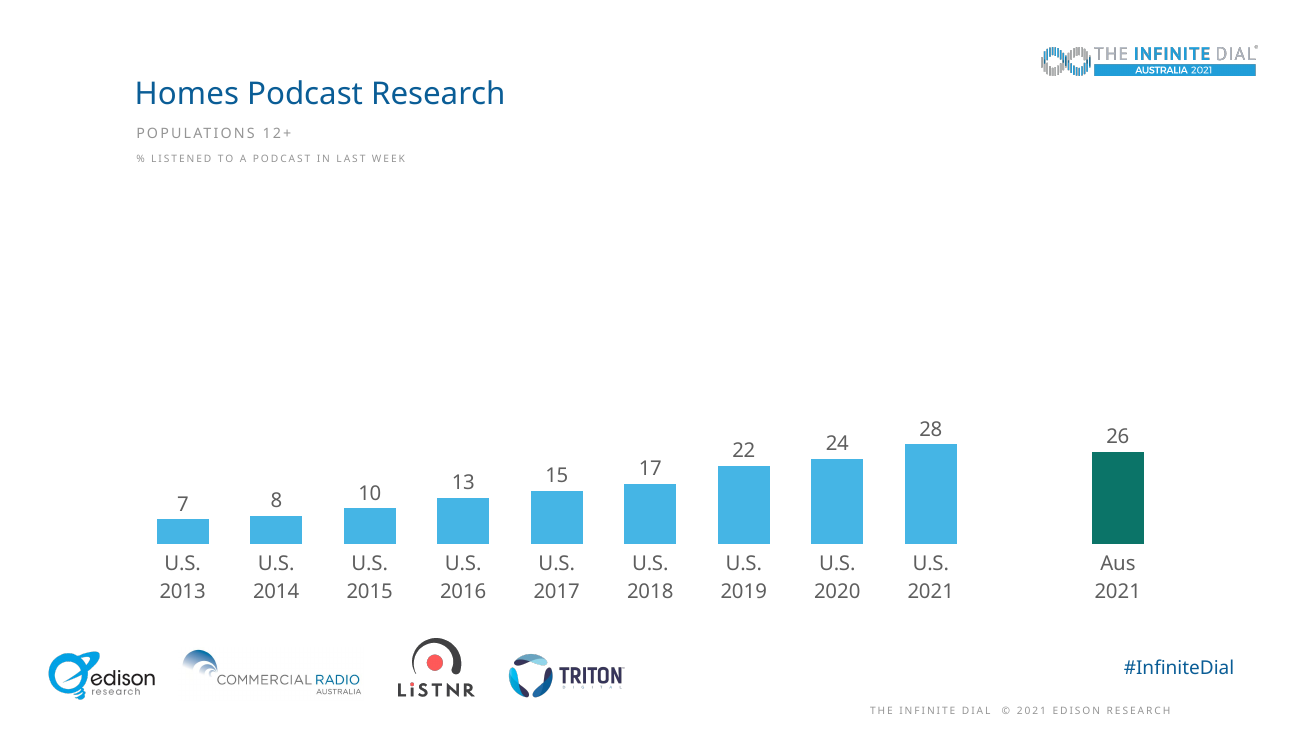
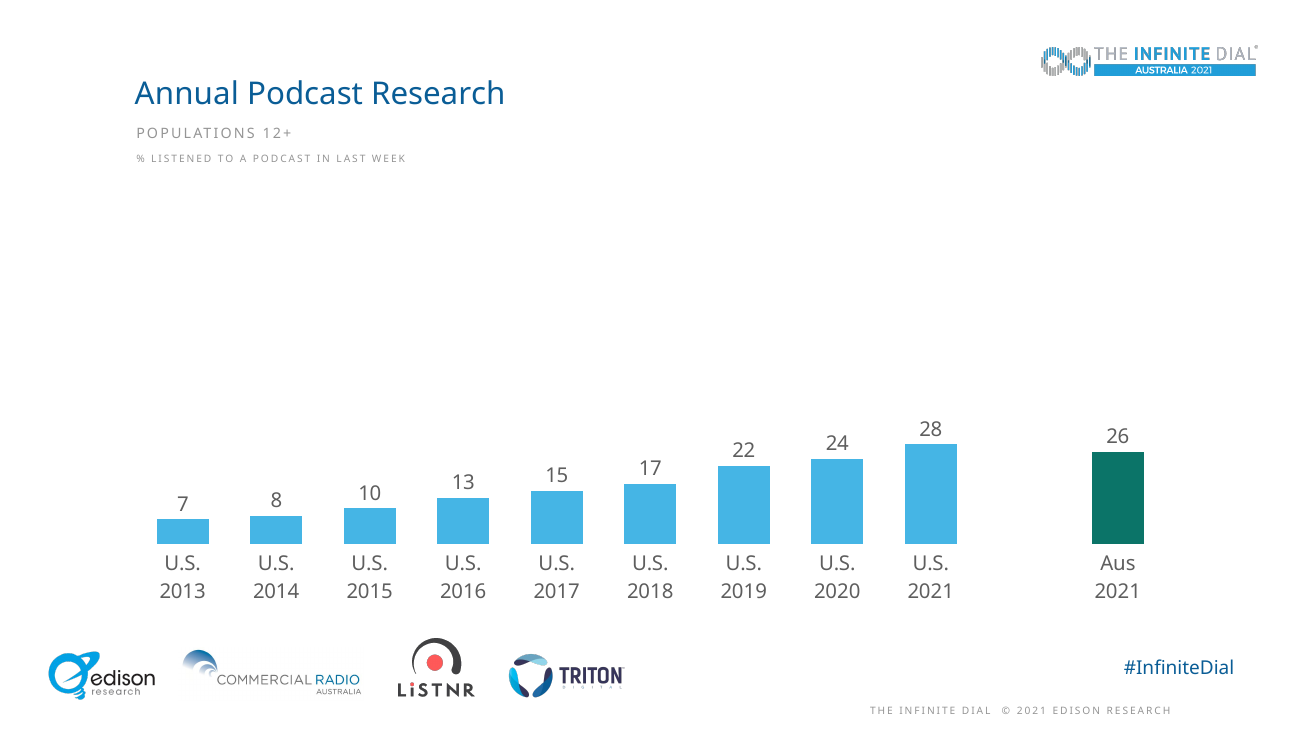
Homes: Homes -> Annual
